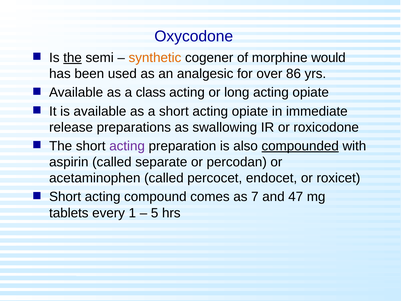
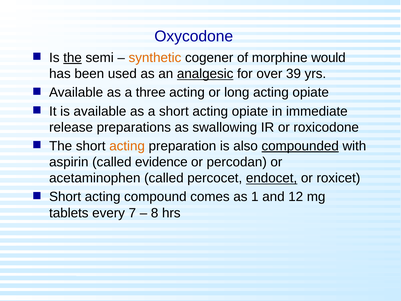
analgesic underline: none -> present
86: 86 -> 39
class: class -> three
acting at (127, 146) colour: purple -> orange
separate: separate -> evidence
endocet underline: none -> present
7: 7 -> 1
47: 47 -> 12
1: 1 -> 7
5: 5 -> 8
